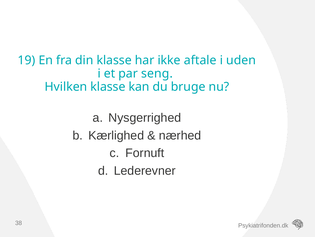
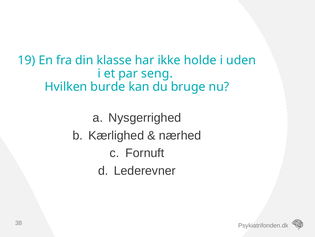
aftale: aftale -> holde
Hvilken klasse: klasse -> burde
